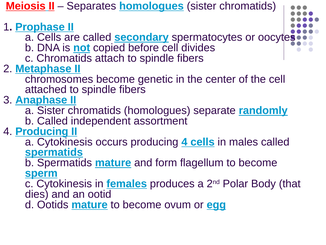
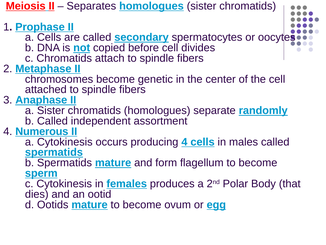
4 Producing: Producing -> Numerous
